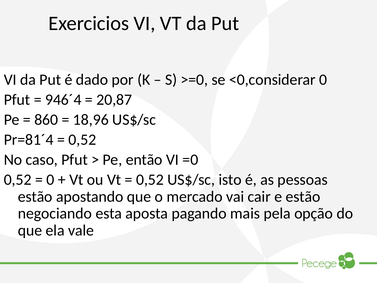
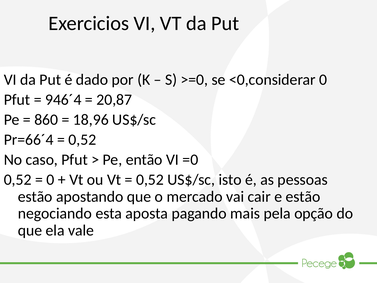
Pr=81´4: Pr=81´4 -> Pr=66´4
